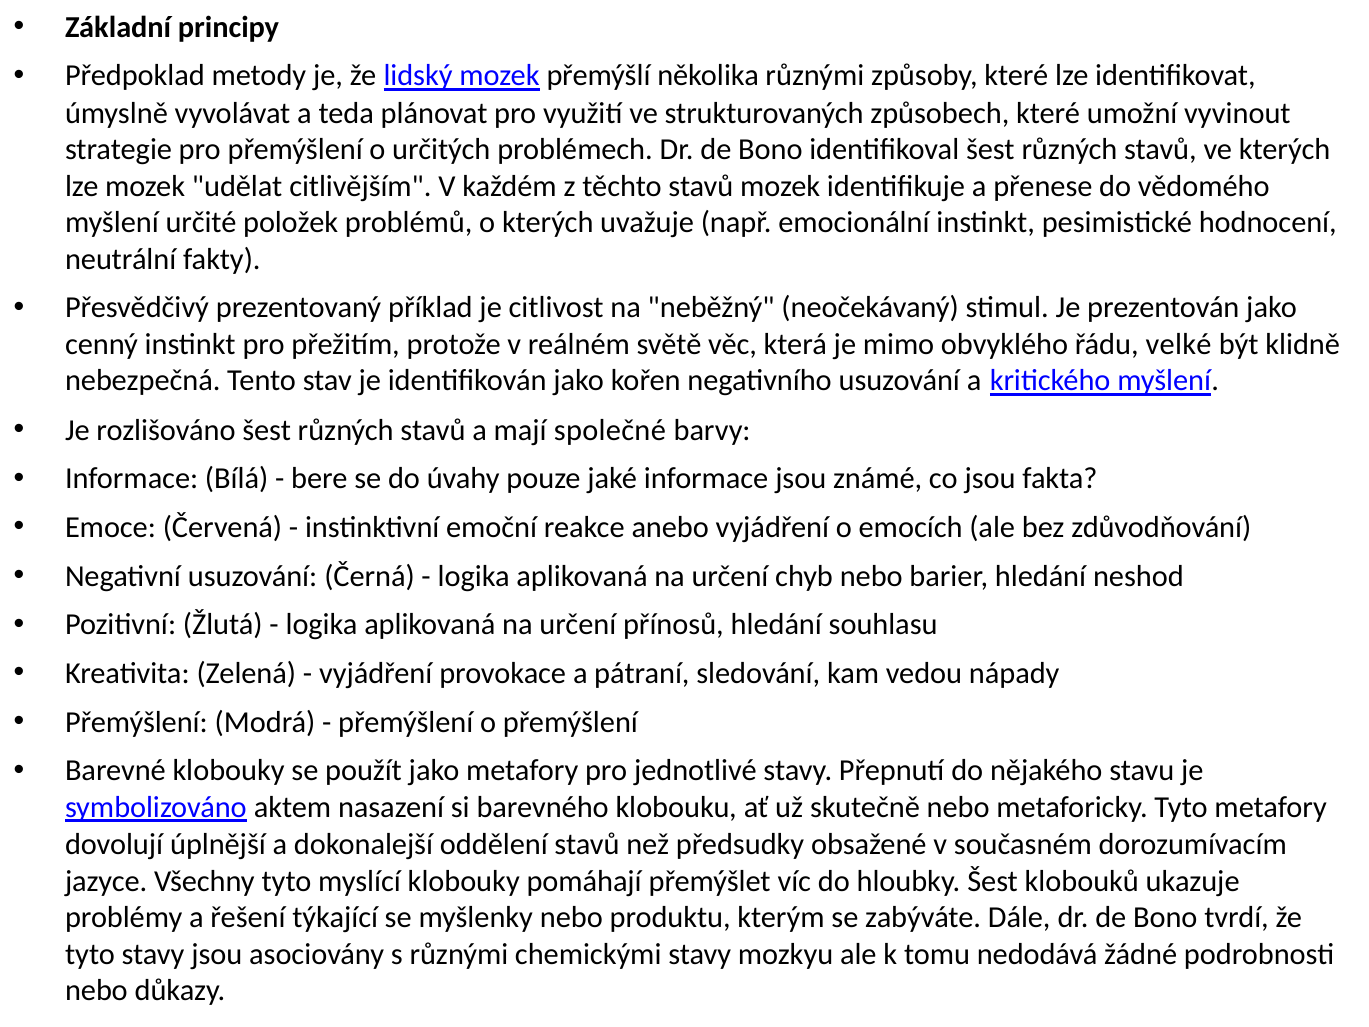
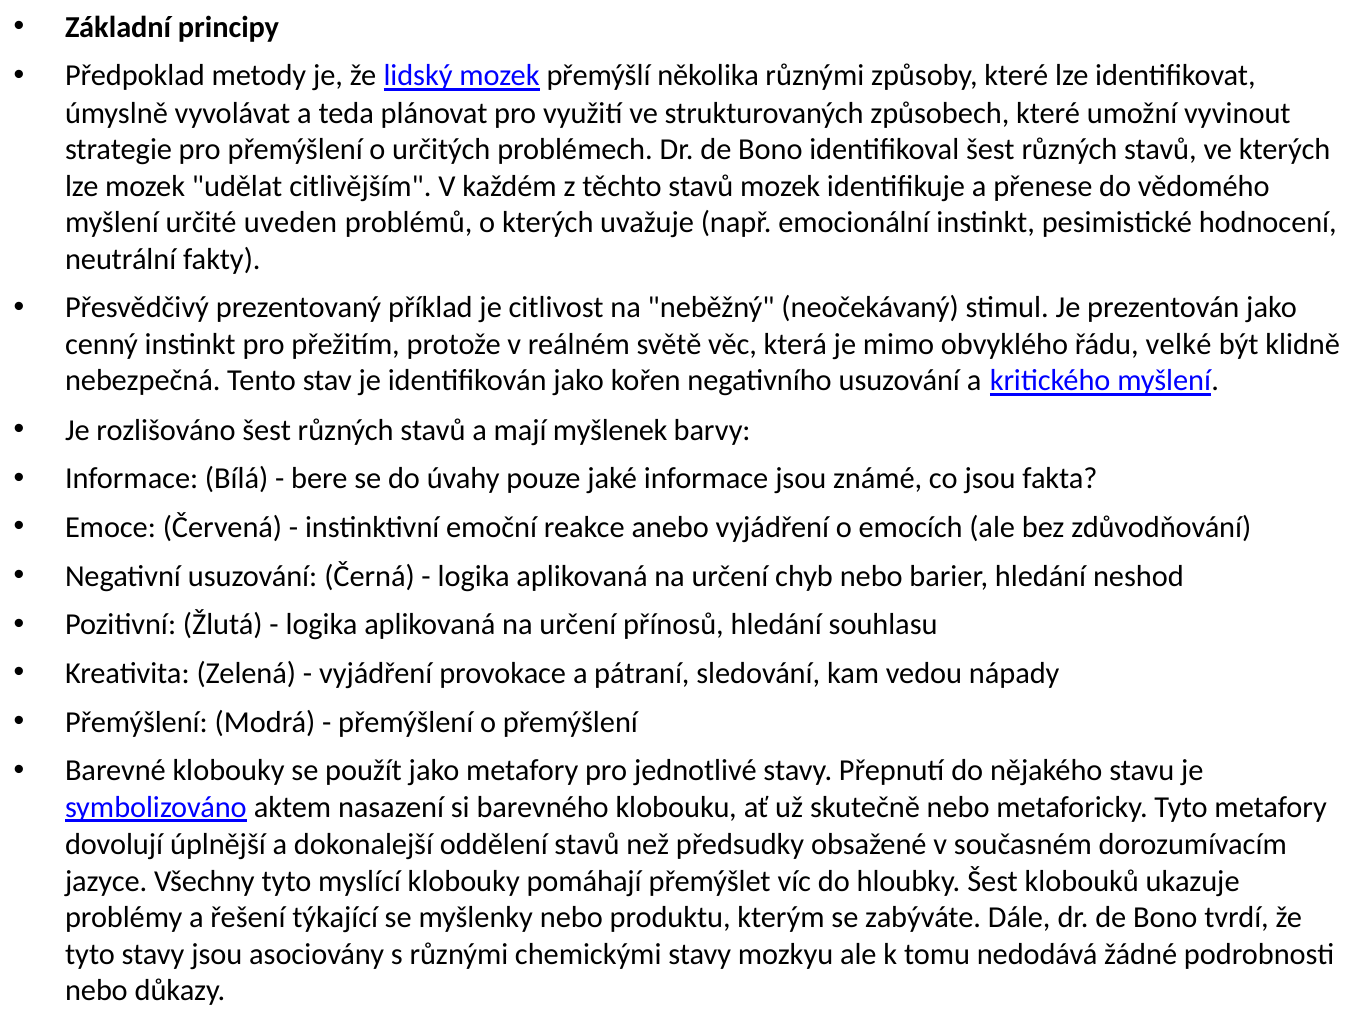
položek: položek -> uveden
společné: společné -> myšlenek
